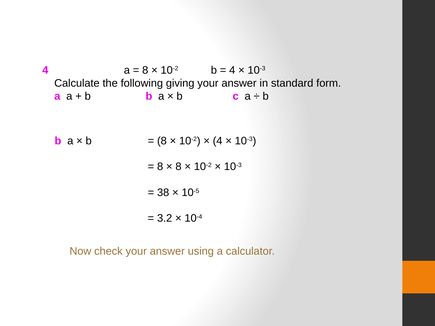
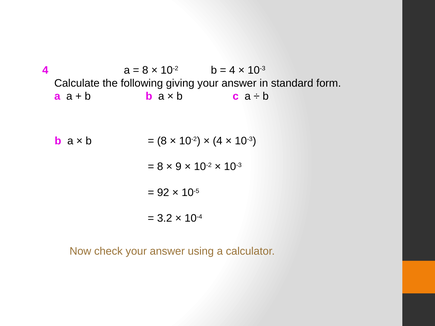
8 at (179, 167): 8 -> 9
38: 38 -> 92
